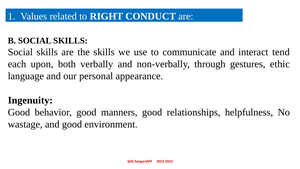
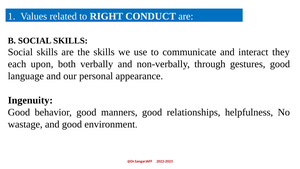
tend: tend -> they
gestures ethic: ethic -> good
